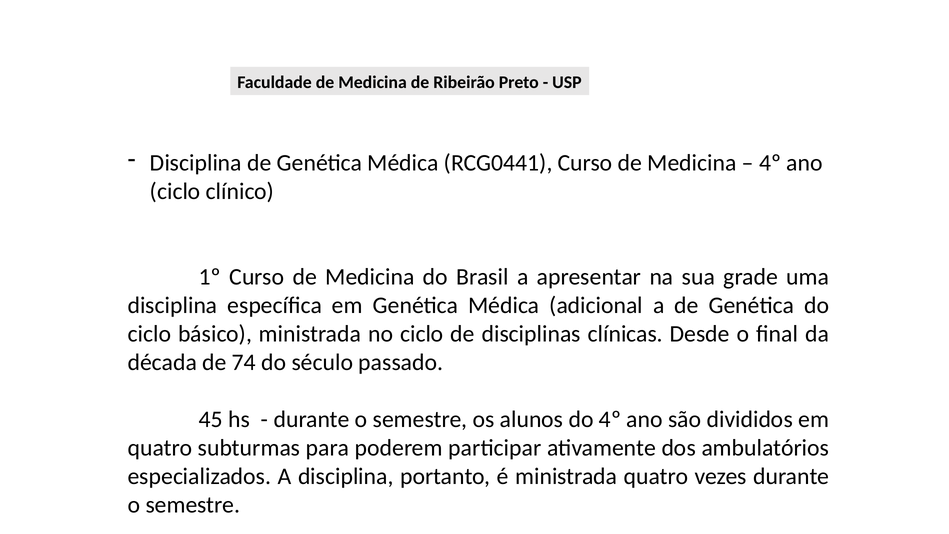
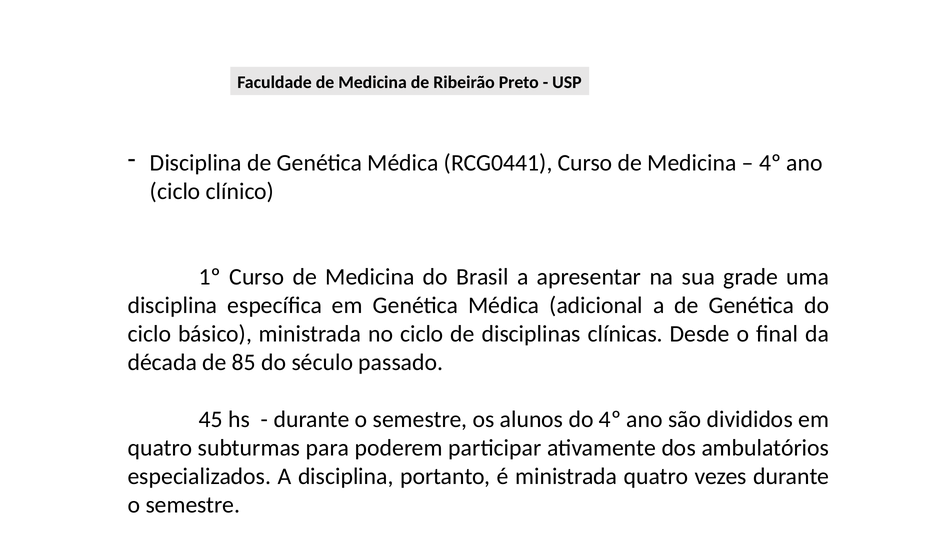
74: 74 -> 85
